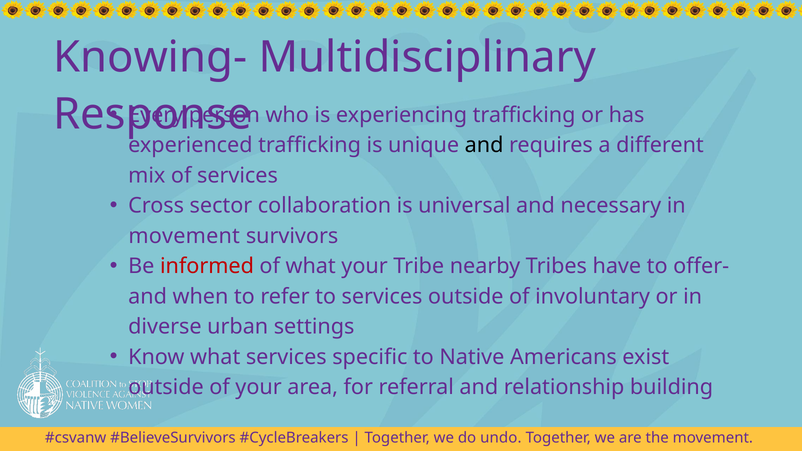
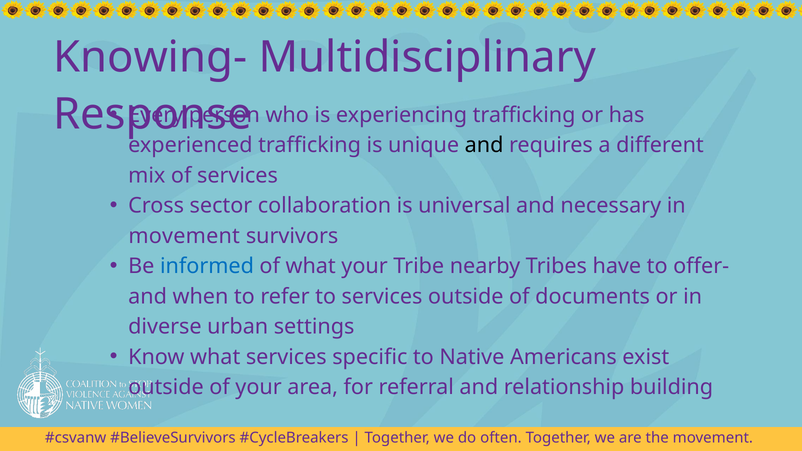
informed colour: red -> blue
involuntary: involuntary -> documents
undo: undo -> often
